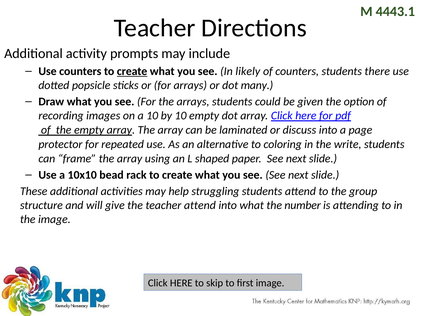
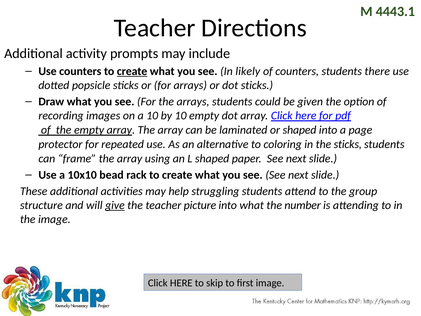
dot many: many -> sticks
or discuss: discuss -> shaped
the write: write -> sticks
give underline: none -> present
teacher attend: attend -> picture
